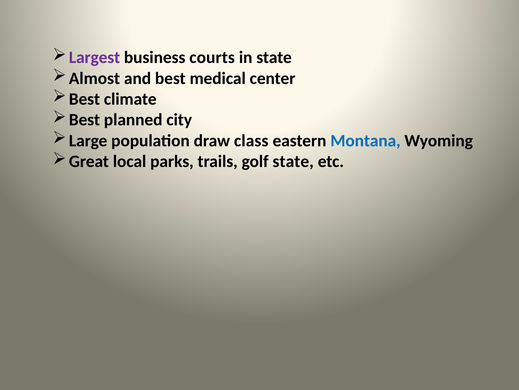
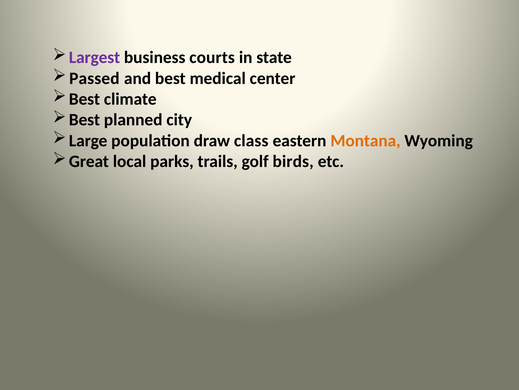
Almost: Almost -> Passed
Montana colour: blue -> orange
golf state: state -> birds
